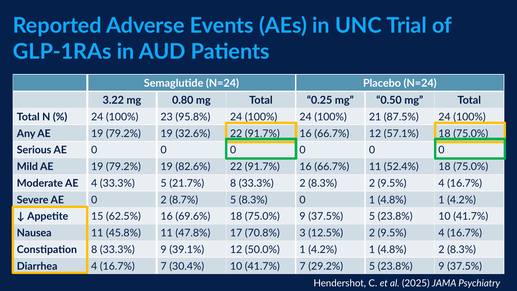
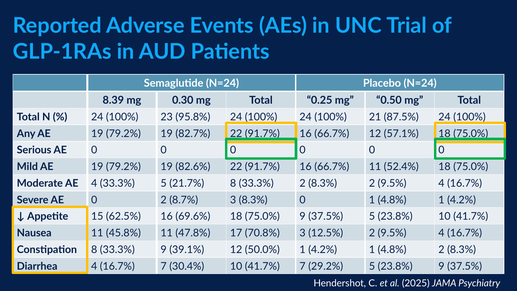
3.22: 3.22 -> 8.39
0.80: 0.80 -> 0.30
32.6%: 32.6% -> 82.7%
8.7% 5: 5 -> 3
